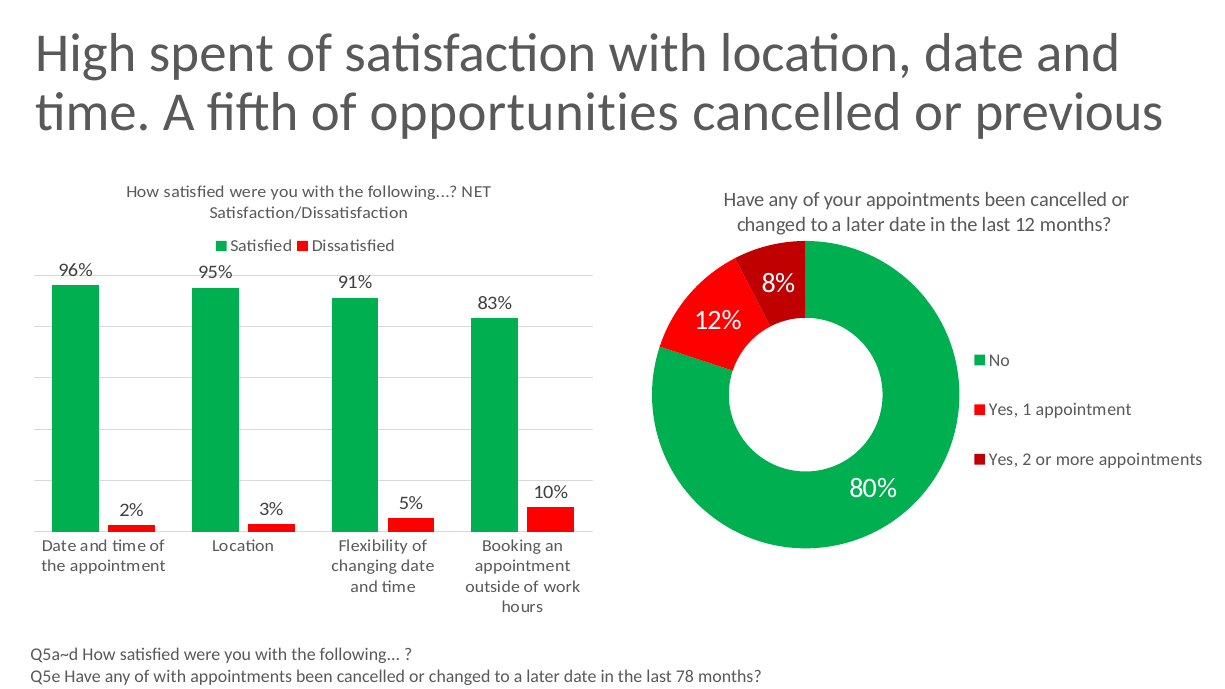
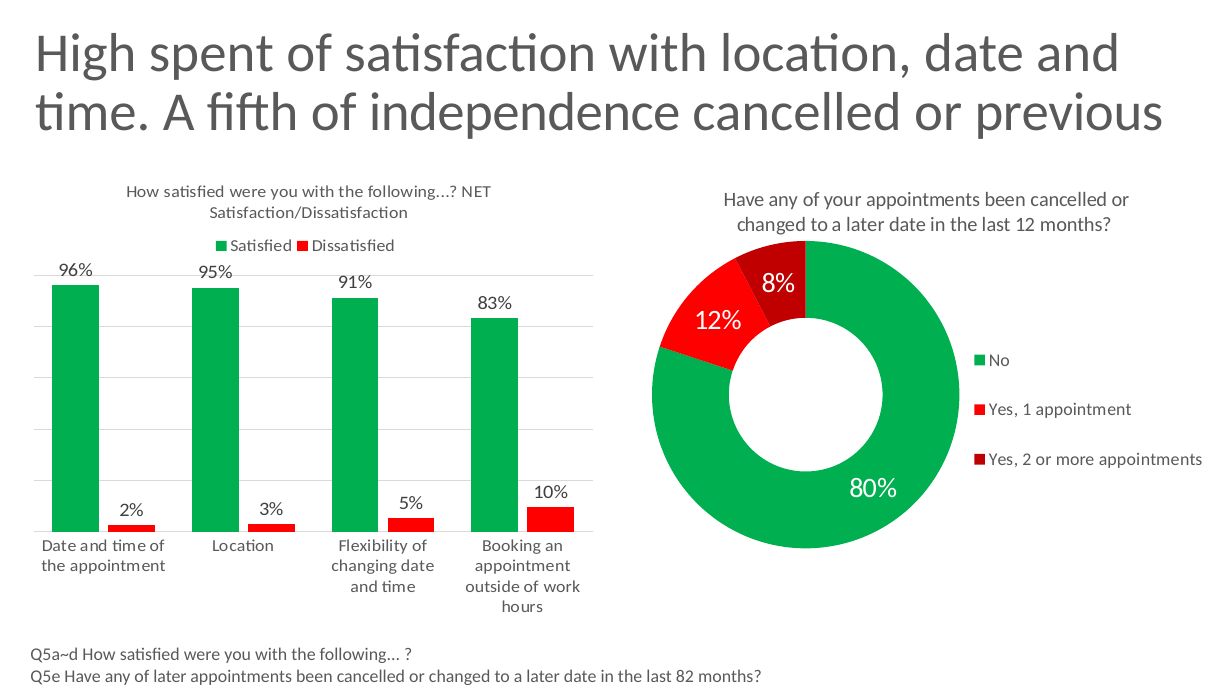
opportunities: opportunities -> independence
of with: with -> later
78: 78 -> 82
